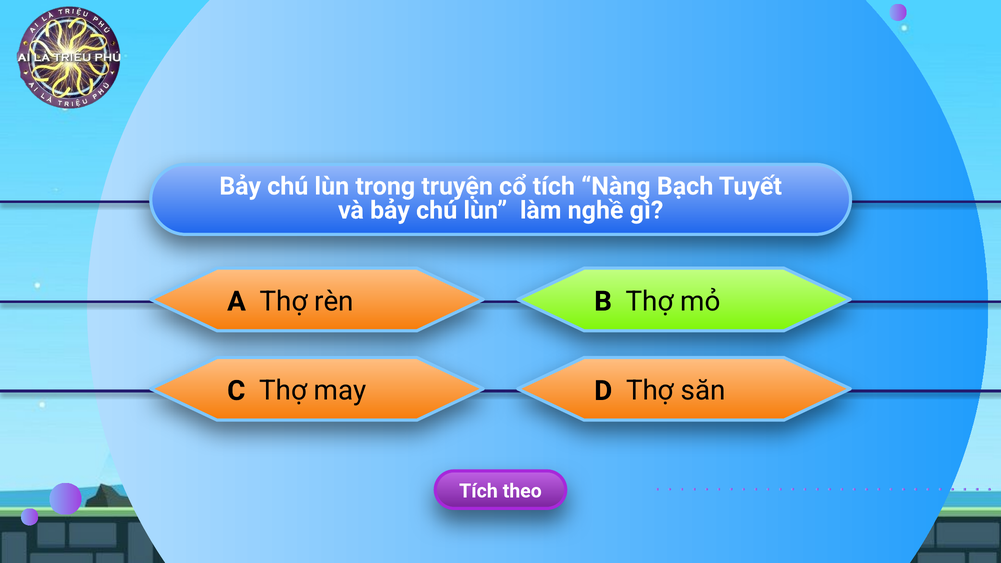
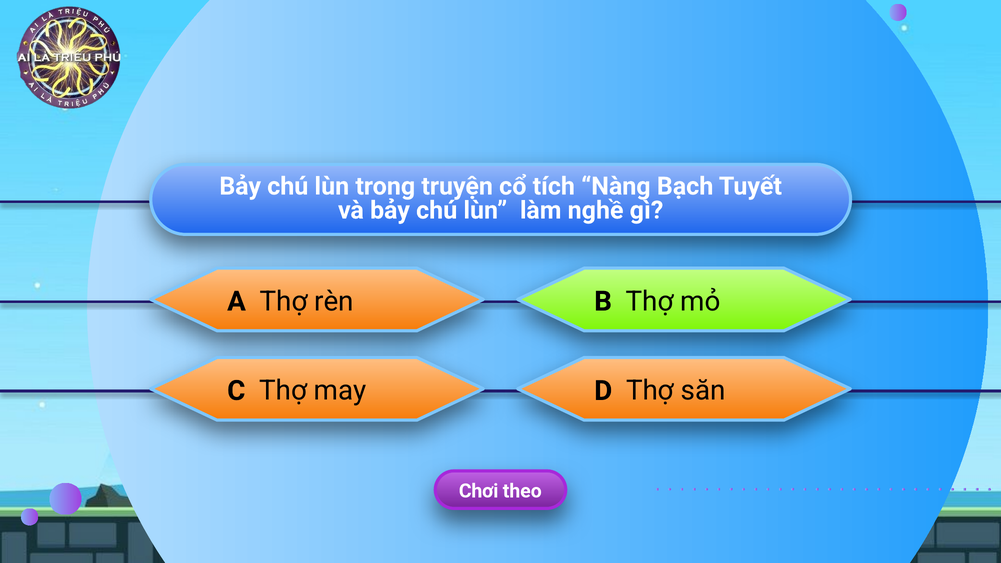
Tích at (478, 491): Tích -> Chơi
